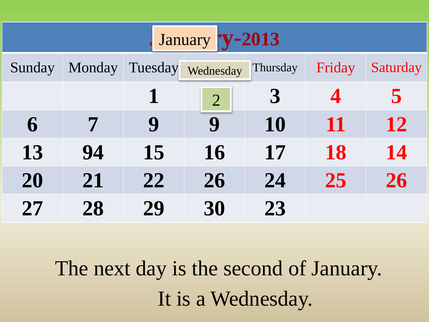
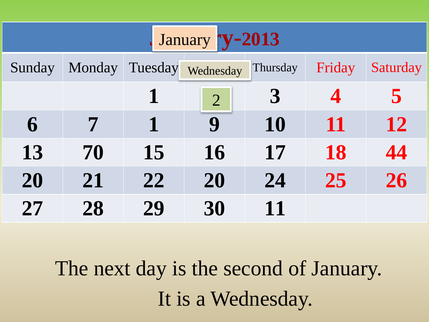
7 9: 9 -> 1
94: 94 -> 70
14: 14 -> 44
22 26: 26 -> 20
30 23: 23 -> 11
